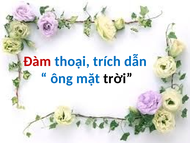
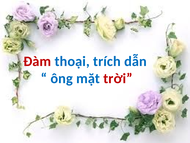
trời colour: black -> red
